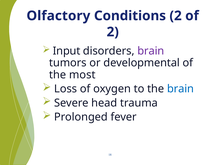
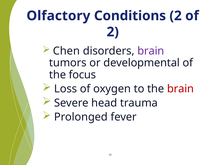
Input: Input -> Chen
most: most -> focus
brain at (180, 89) colour: blue -> red
